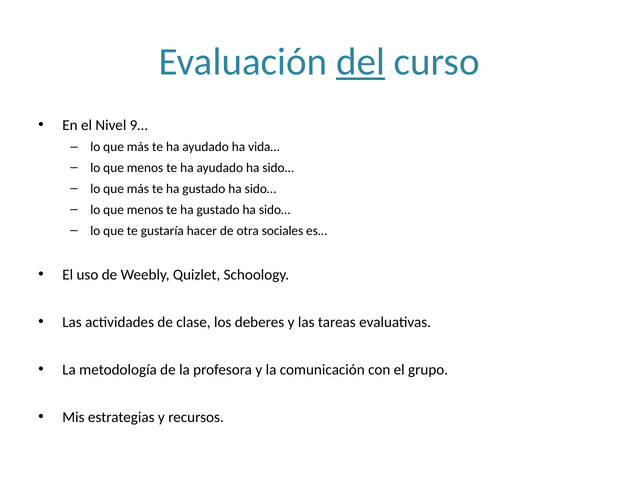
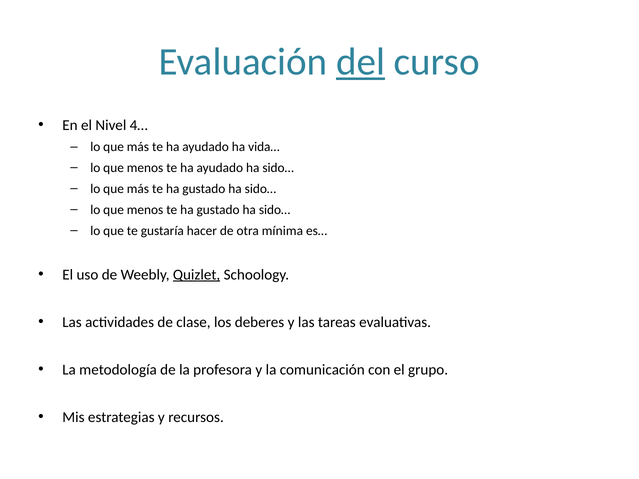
9…: 9… -> 4…
sociales: sociales -> mínima
Quizlet underline: none -> present
